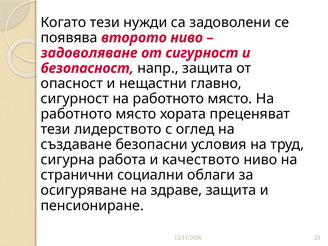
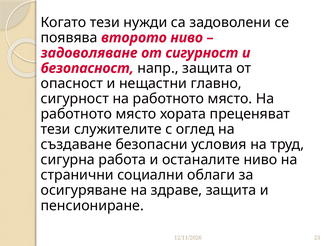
лидерството: лидерството -> служителите
качеството: качеството -> останалите
